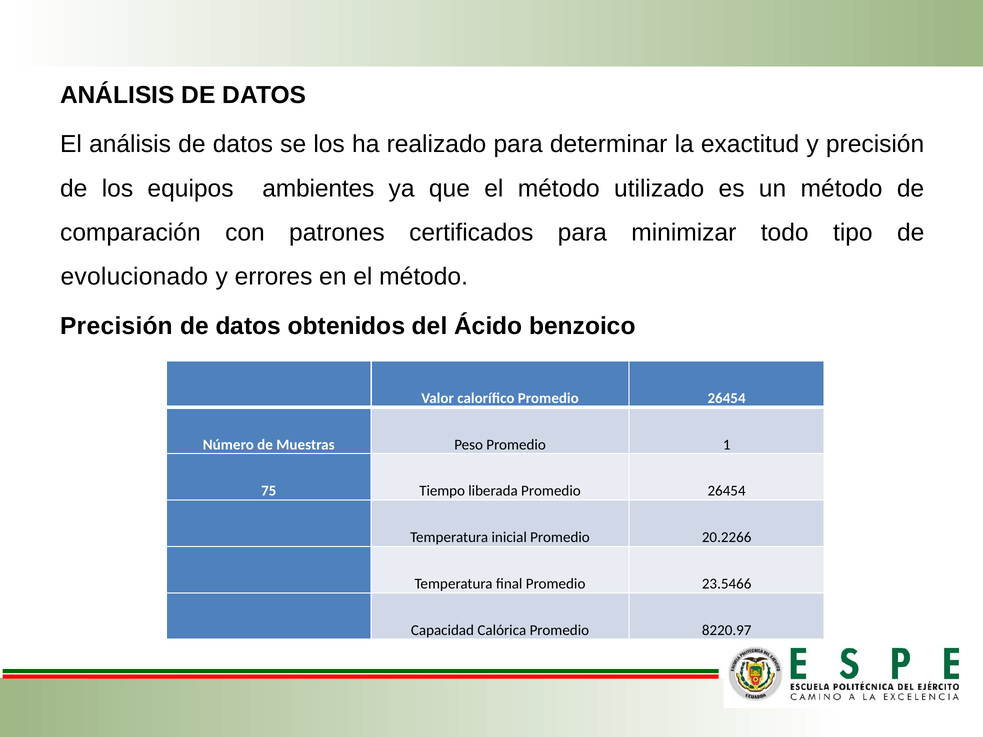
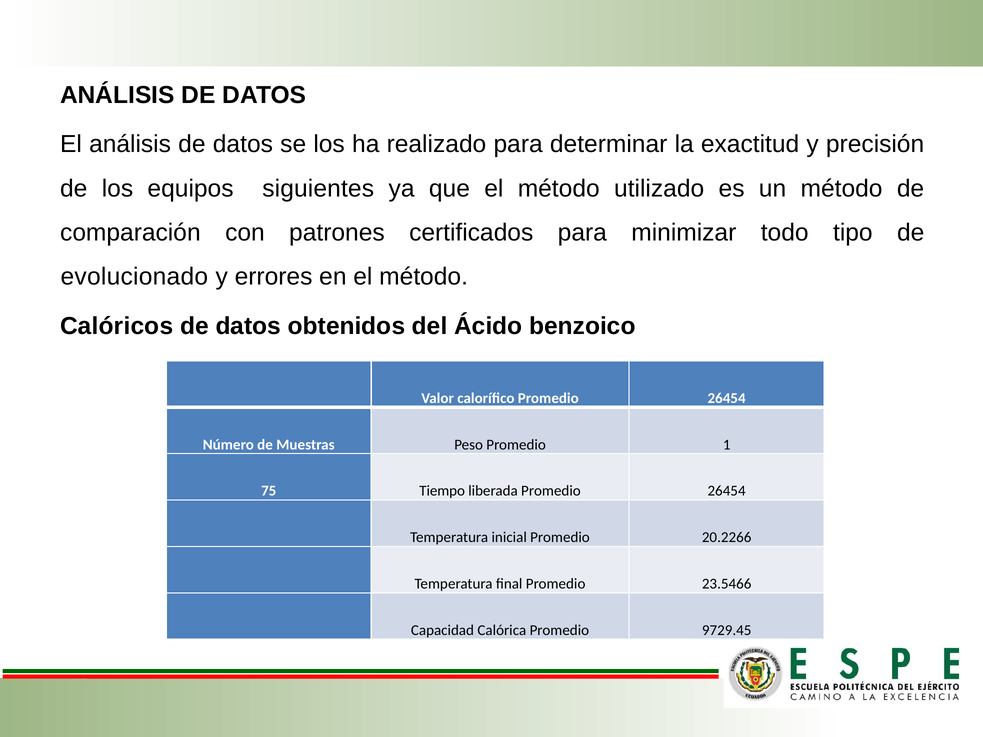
ambientes: ambientes -> siguientes
Precisión at (117, 326): Precisión -> Calóricos
8220.97: 8220.97 -> 9729.45
